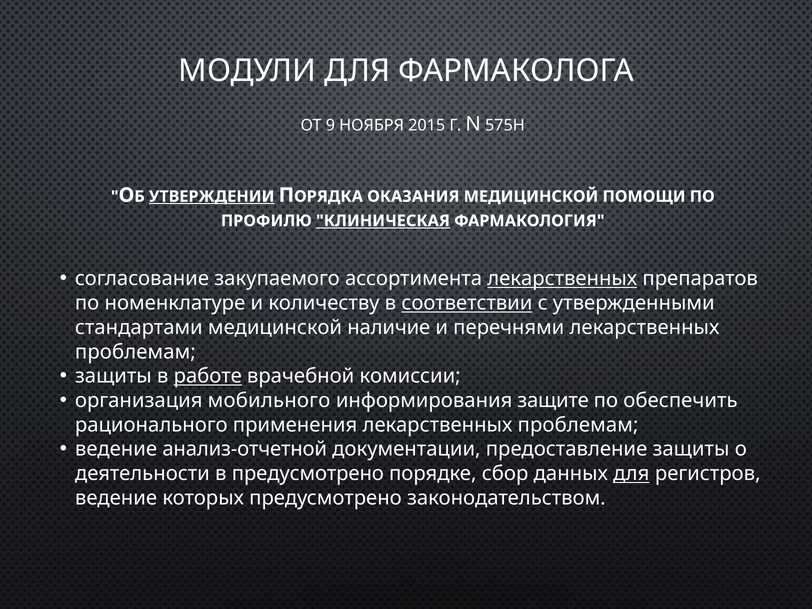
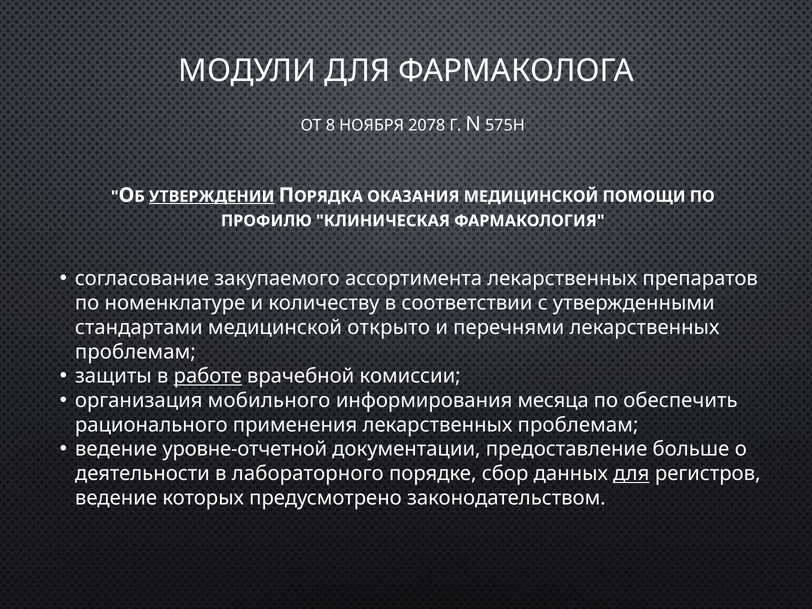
9: 9 -> 8
2015: 2015 -> 2078
КЛИНИЧЕСКАЯ underline: present -> none
лекарственных at (562, 279) underline: present -> none
соответствии underline: present -> none
наличие: наличие -> открыто
защите: защите -> месяца
анализ-отчетной: анализ-отчетной -> уровне-отчетной
предоставление защиты: защиты -> больше
в предусмотрено: предусмотрено -> лабораторного
